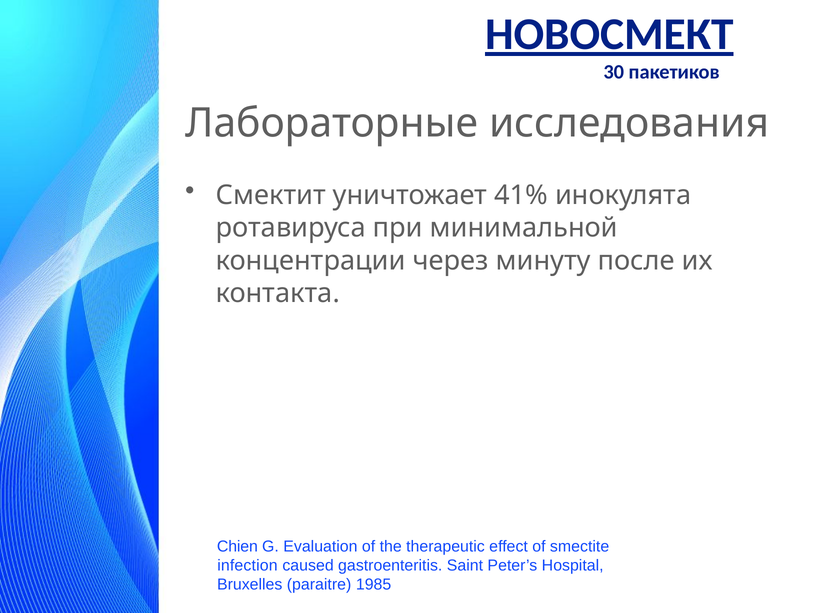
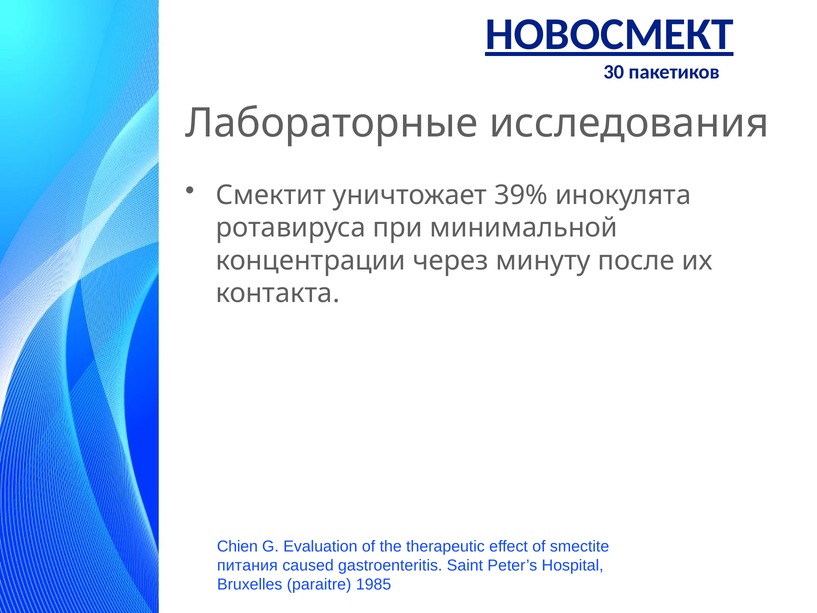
41%: 41% -> 39%
infection: infection -> питания
